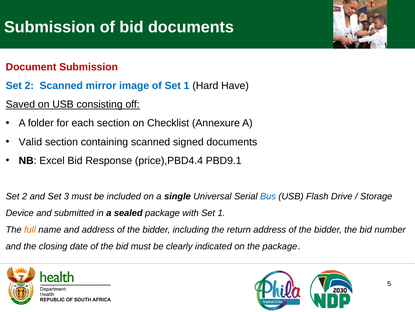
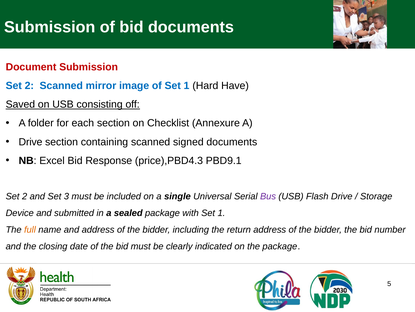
Valid at (30, 142): Valid -> Drive
price),PBD4.4: price),PBD4.4 -> price),PBD4.3
Bus colour: blue -> purple
